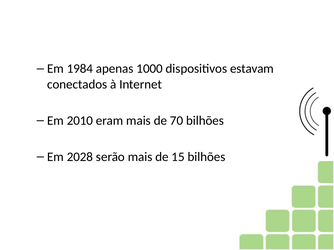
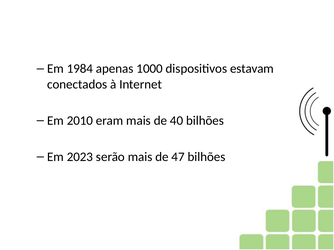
70: 70 -> 40
2028: 2028 -> 2023
15: 15 -> 47
